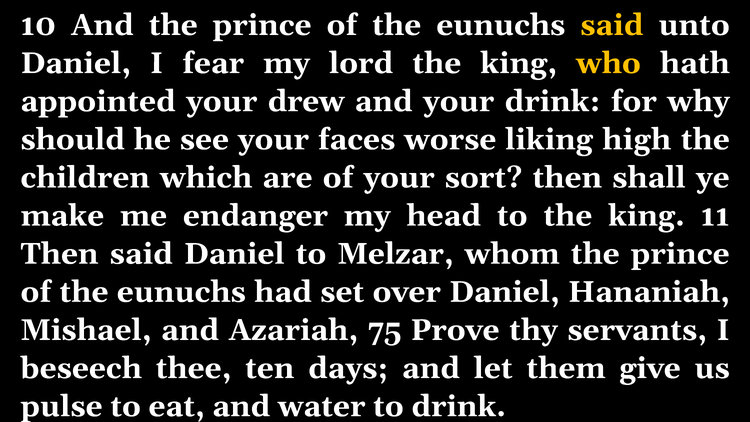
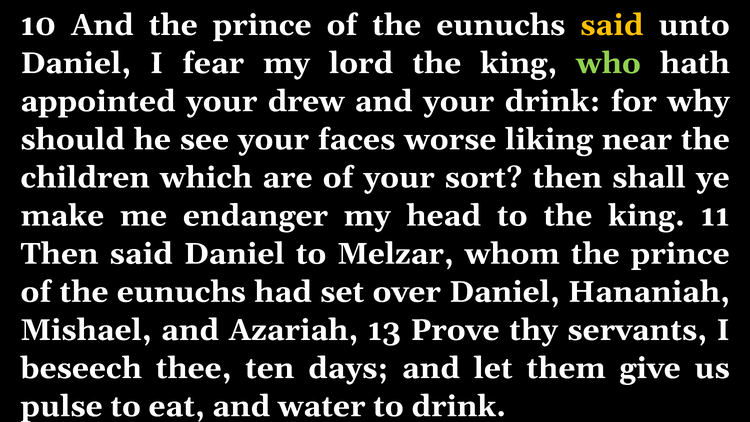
who colour: yellow -> light green
high: high -> near
75: 75 -> 13
